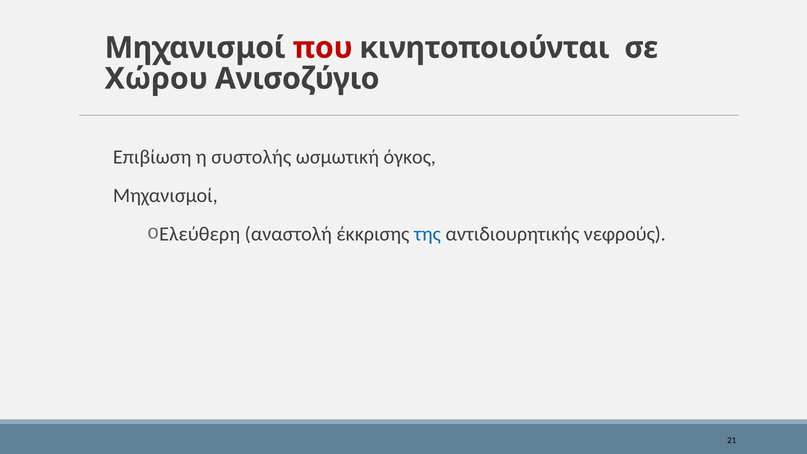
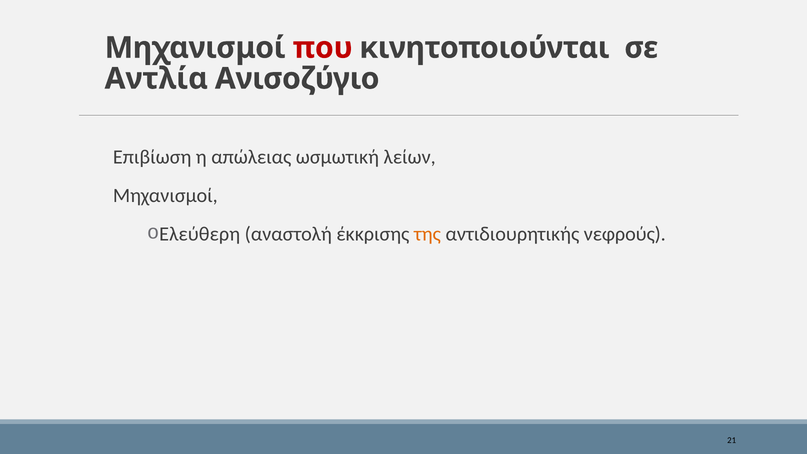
Χώρου: Χώρου -> Αντλία
συστολής: συστολής -> απώλειας
όγκος: όγκος -> λείων
της colour: blue -> orange
